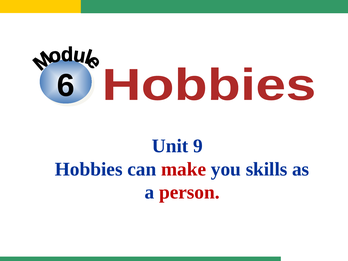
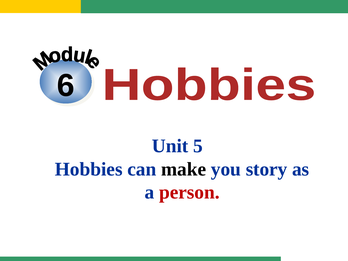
9: 9 -> 5
make colour: red -> black
skills: skills -> story
